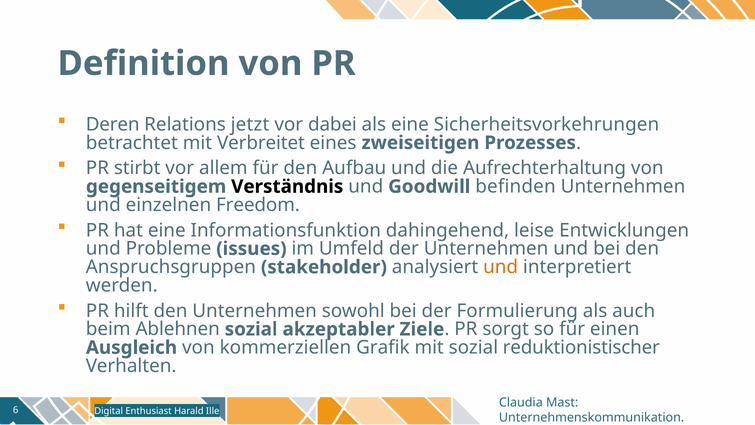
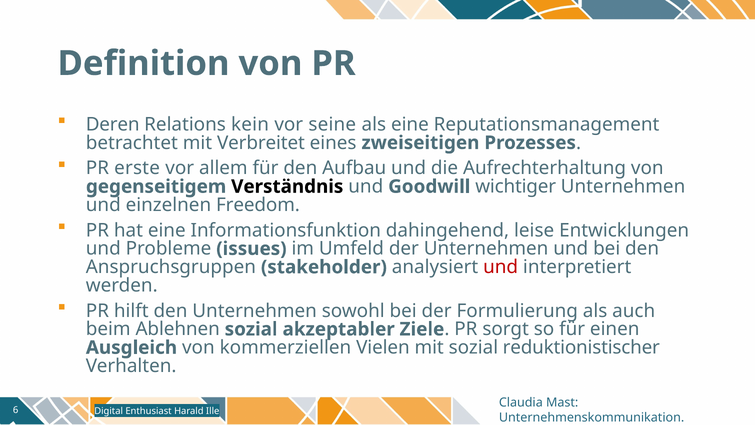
jetzt: jetzt -> kein
dabei: dabei -> seine
Sicherheitsvorkehrungen: Sicherheitsvorkehrungen -> Reputationsmanagement
stirbt: stirbt -> erste
befinden: befinden -> wichtiger
und at (501, 267) colour: orange -> red
Grafik: Grafik -> Vielen
